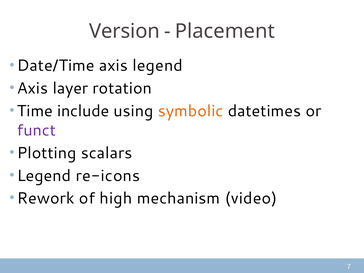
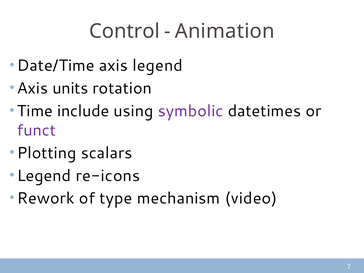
Version: Version -> Control
Placement: Placement -> Animation
layer: layer -> units
symbolic colour: orange -> purple
high: high -> type
